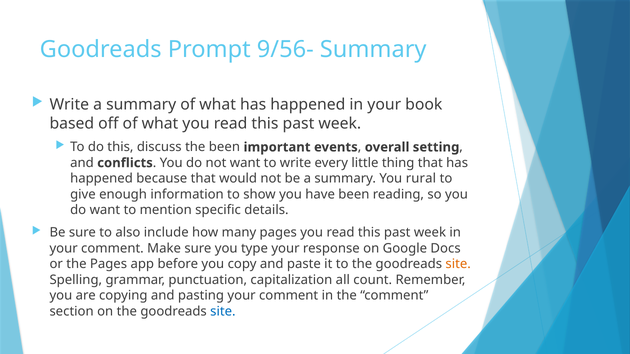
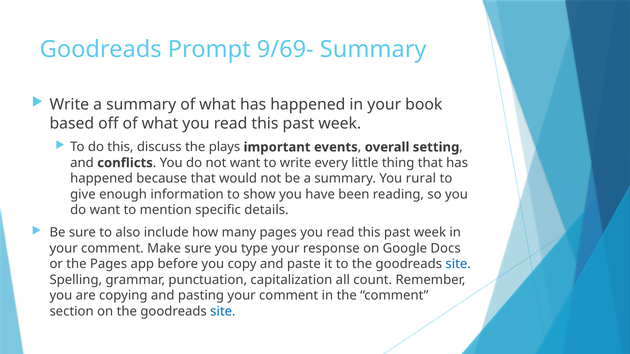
9/56-: 9/56- -> 9/69-
the been: been -> plays
site at (458, 264) colour: orange -> blue
